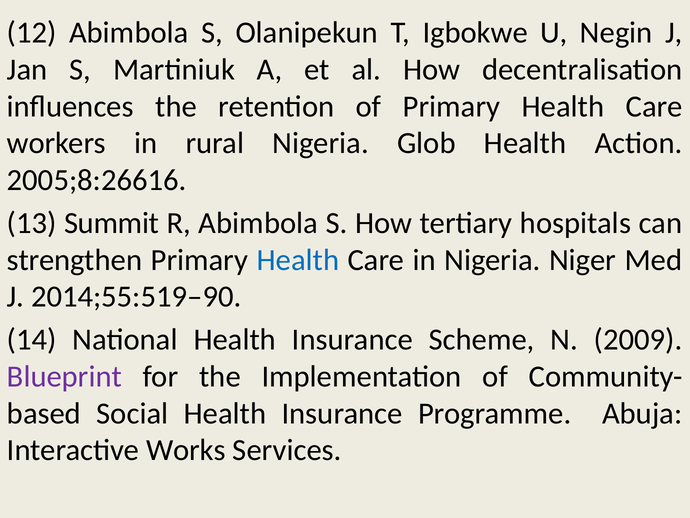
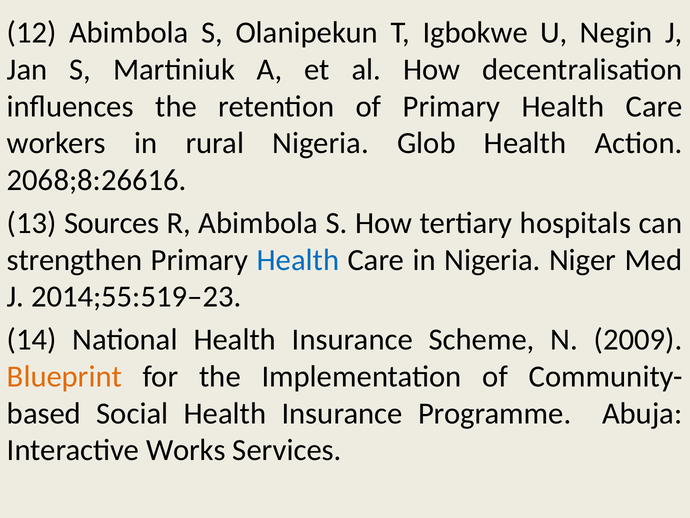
2005;8:26616: 2005;8:26616 -> 2068;8:26616
Summit: Summit -> Sources
2014;55:519–90: 2014;55:519–90 -> 2014;55:519–23
Blueprint colour: purple -> orange
